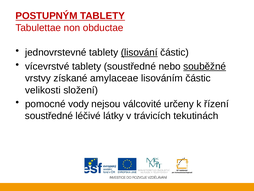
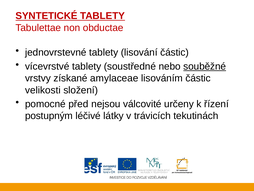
POSTUPNÝM: POSTUPNÝM -> SYNTETICKÉ
lisování underline: present -> none
vody: vody -> před
soustředné at (49, 116): soustředné -> postupným
